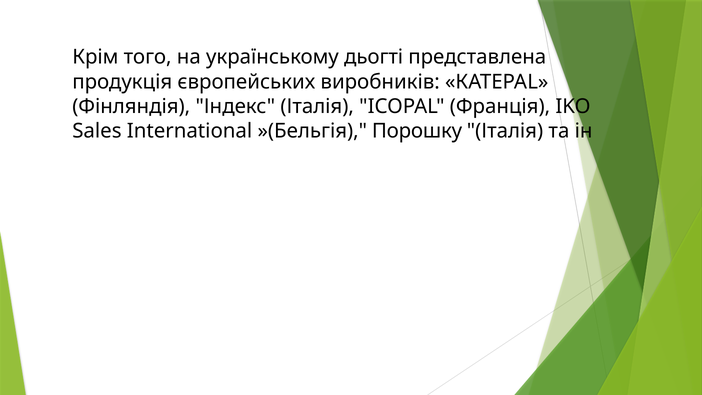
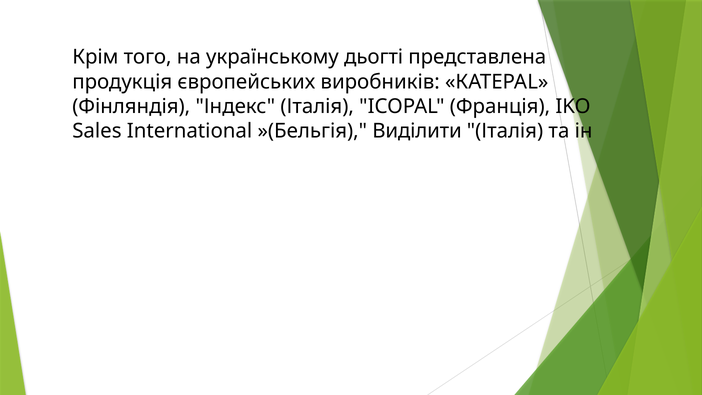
Порошку: Порошку -> Виділити
